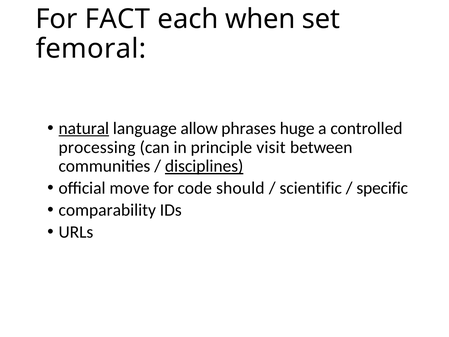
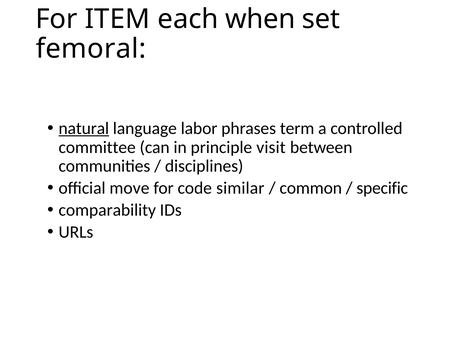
FACT: FACT -> ITEM
allow: allow -> labor
huge: huge -> term
processing: processing -> committee
disciplines underline: present -> none
should: should -> similar
scientific: scientific -> common
